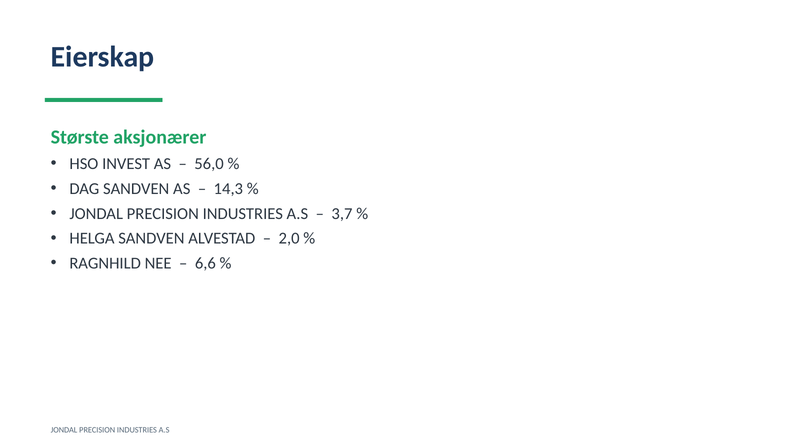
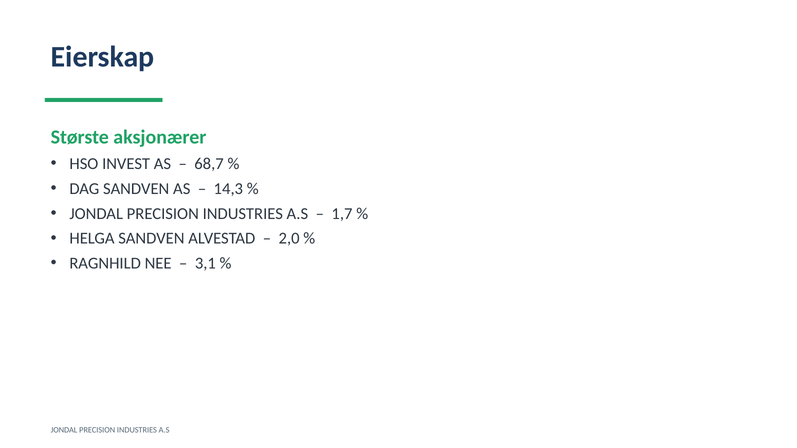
56,0: 56,0 -> 68,7
3,7: 3,7 -> 1,7
6,6: 6,6 -> 3,1
